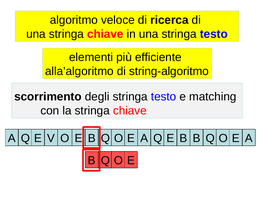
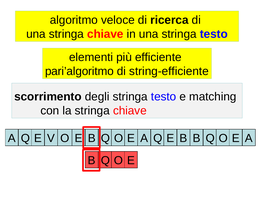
alla’algoritmo: alla’algoritmo -> pari’algoritmo
string-algoritmo: string-algoritmo -> string-efficiente
